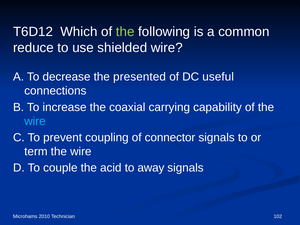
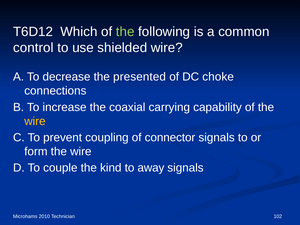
reduce: reduce -> control
useful: useful -> choke
wire at (35, 121) colour: light blue -> yellow
term: term -> form
acid: acid -> kind
